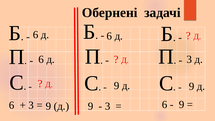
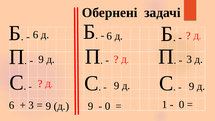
6 at (41, 59): 6 -> 9
3 at (108, 106): 3 -> 0
6 at (165, 104): 6 -> 1
9 at (182, 104): 9 -> 0
